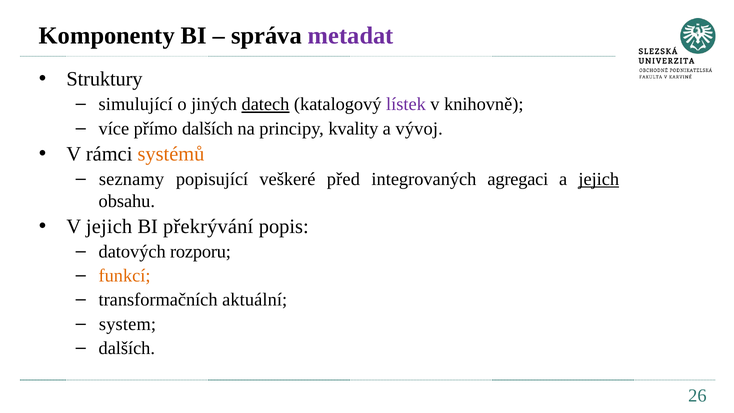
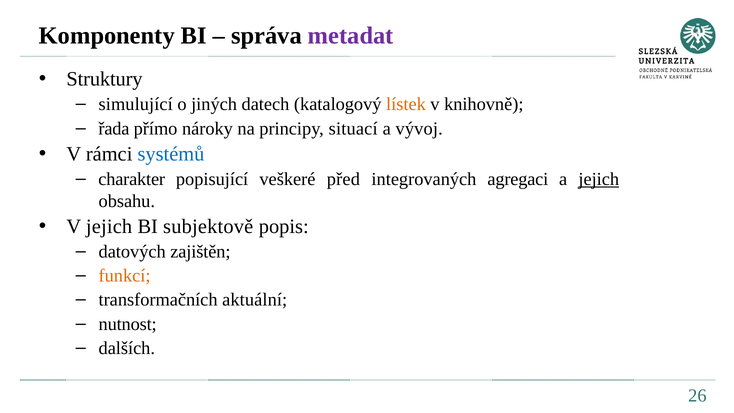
datech underline: present -> none
lístek colour: purple -> orange
více: více -> řada
přímo dalších: dalších -> nároky
kvality: kvality -> situací
systémů colour: orange -> blue
seznamy: seznamy -> charakter
překrývání: překrývání -> subjektově
rozporu: rozporu -> zajištěn
system: system -> nutnost
